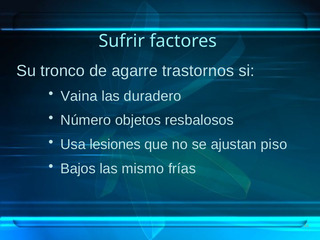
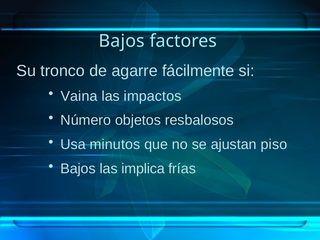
Sufrir at (122, 41): Sufrir -> Bajos
trastornos: trastornos -> fácilmente
duradero: duradero -> impactos
lesiones: lesiones -> minutos
mismo: mismo -> implica
